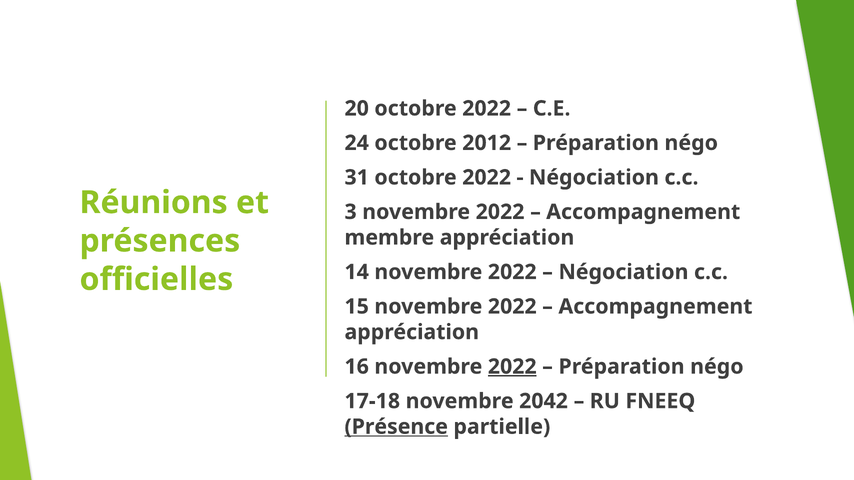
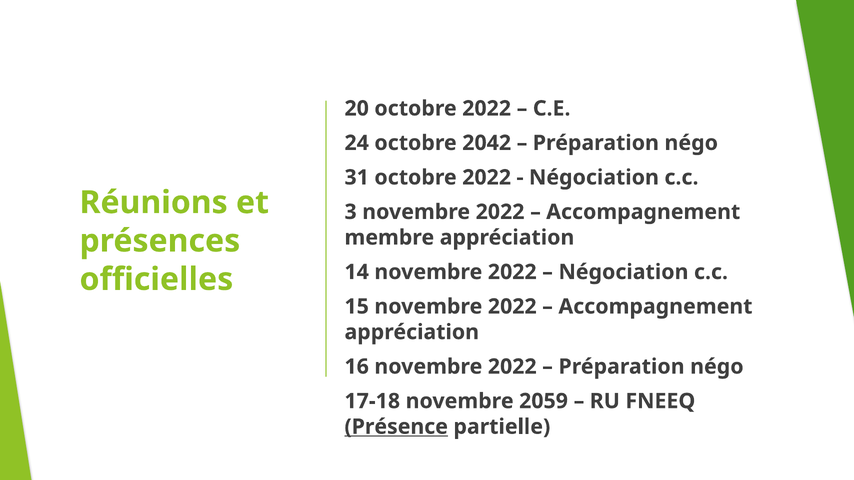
2012: 2012 -> 2042
2022 at (512, 367) underline: present -> none
2042: 2042 -> 2059
